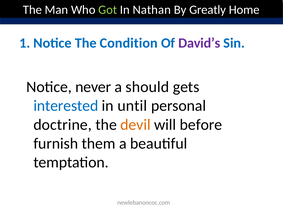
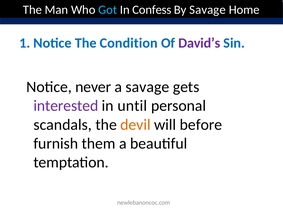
Got colour: light green -> light blue
Nathan: Nathan -> Confess
By Greatly: Greatly -> Savage
a should: should -> savage
interested colour: blue -> purple
doctrine: doctrine -> scandals
